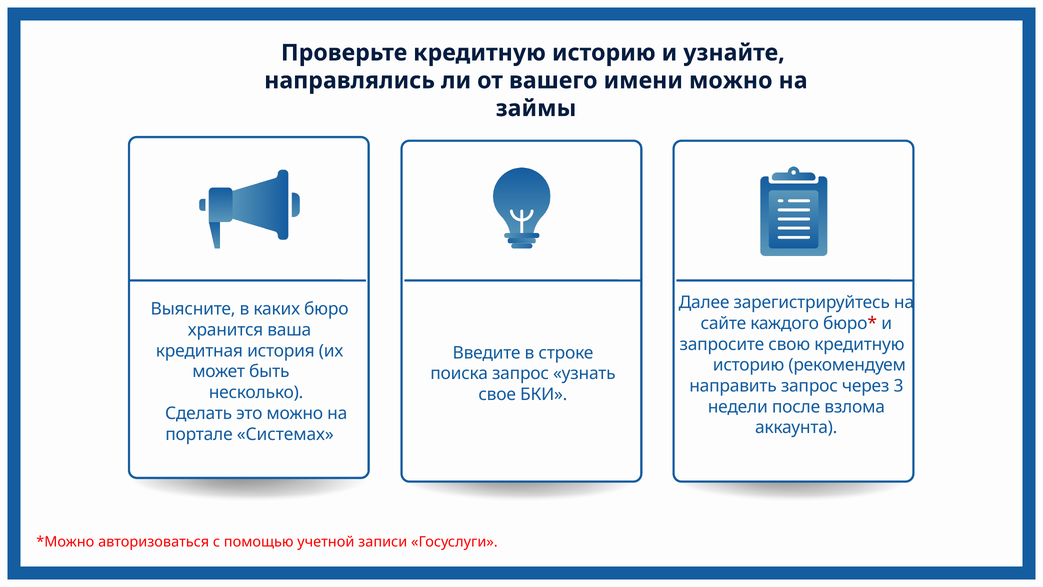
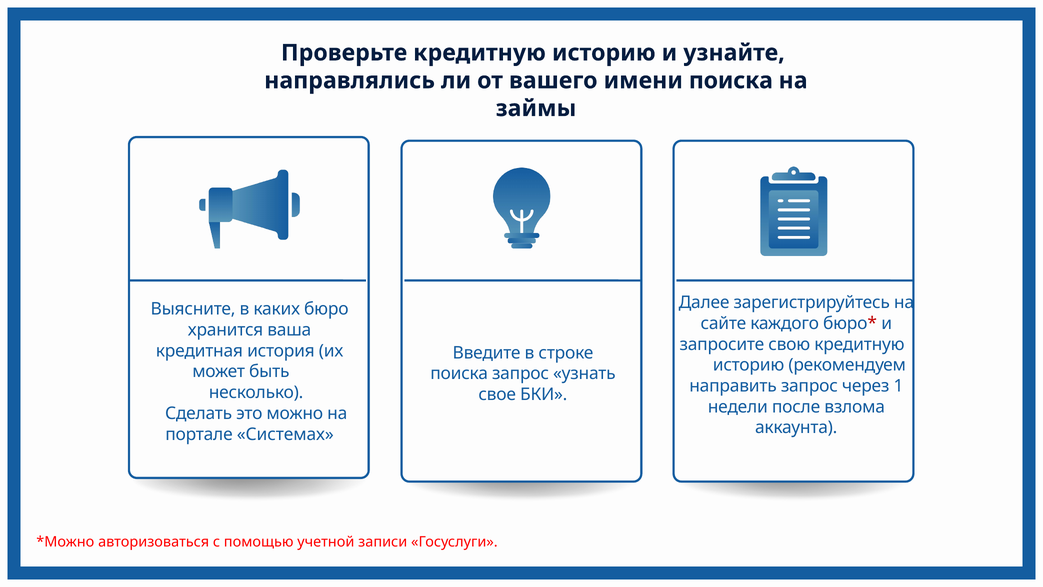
имени можно: можно -> поиска
3: 3 -> 1
